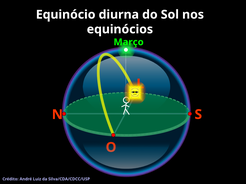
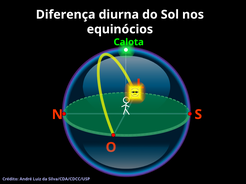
Equinócio: Equinócio -> Diferença
Março: Março -> Calota
